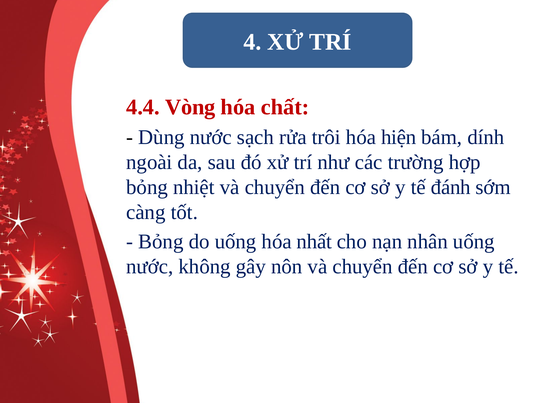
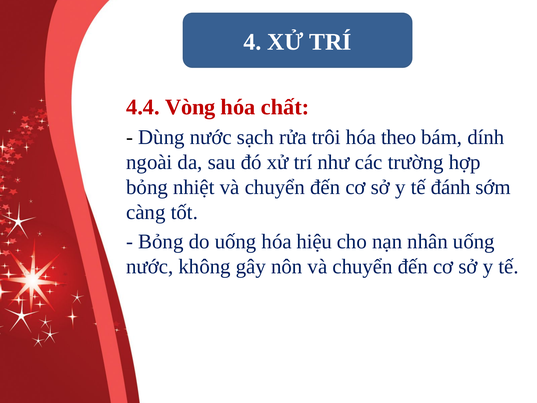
hiện: hiện -> theo
nhất: nhất -> hiệu
